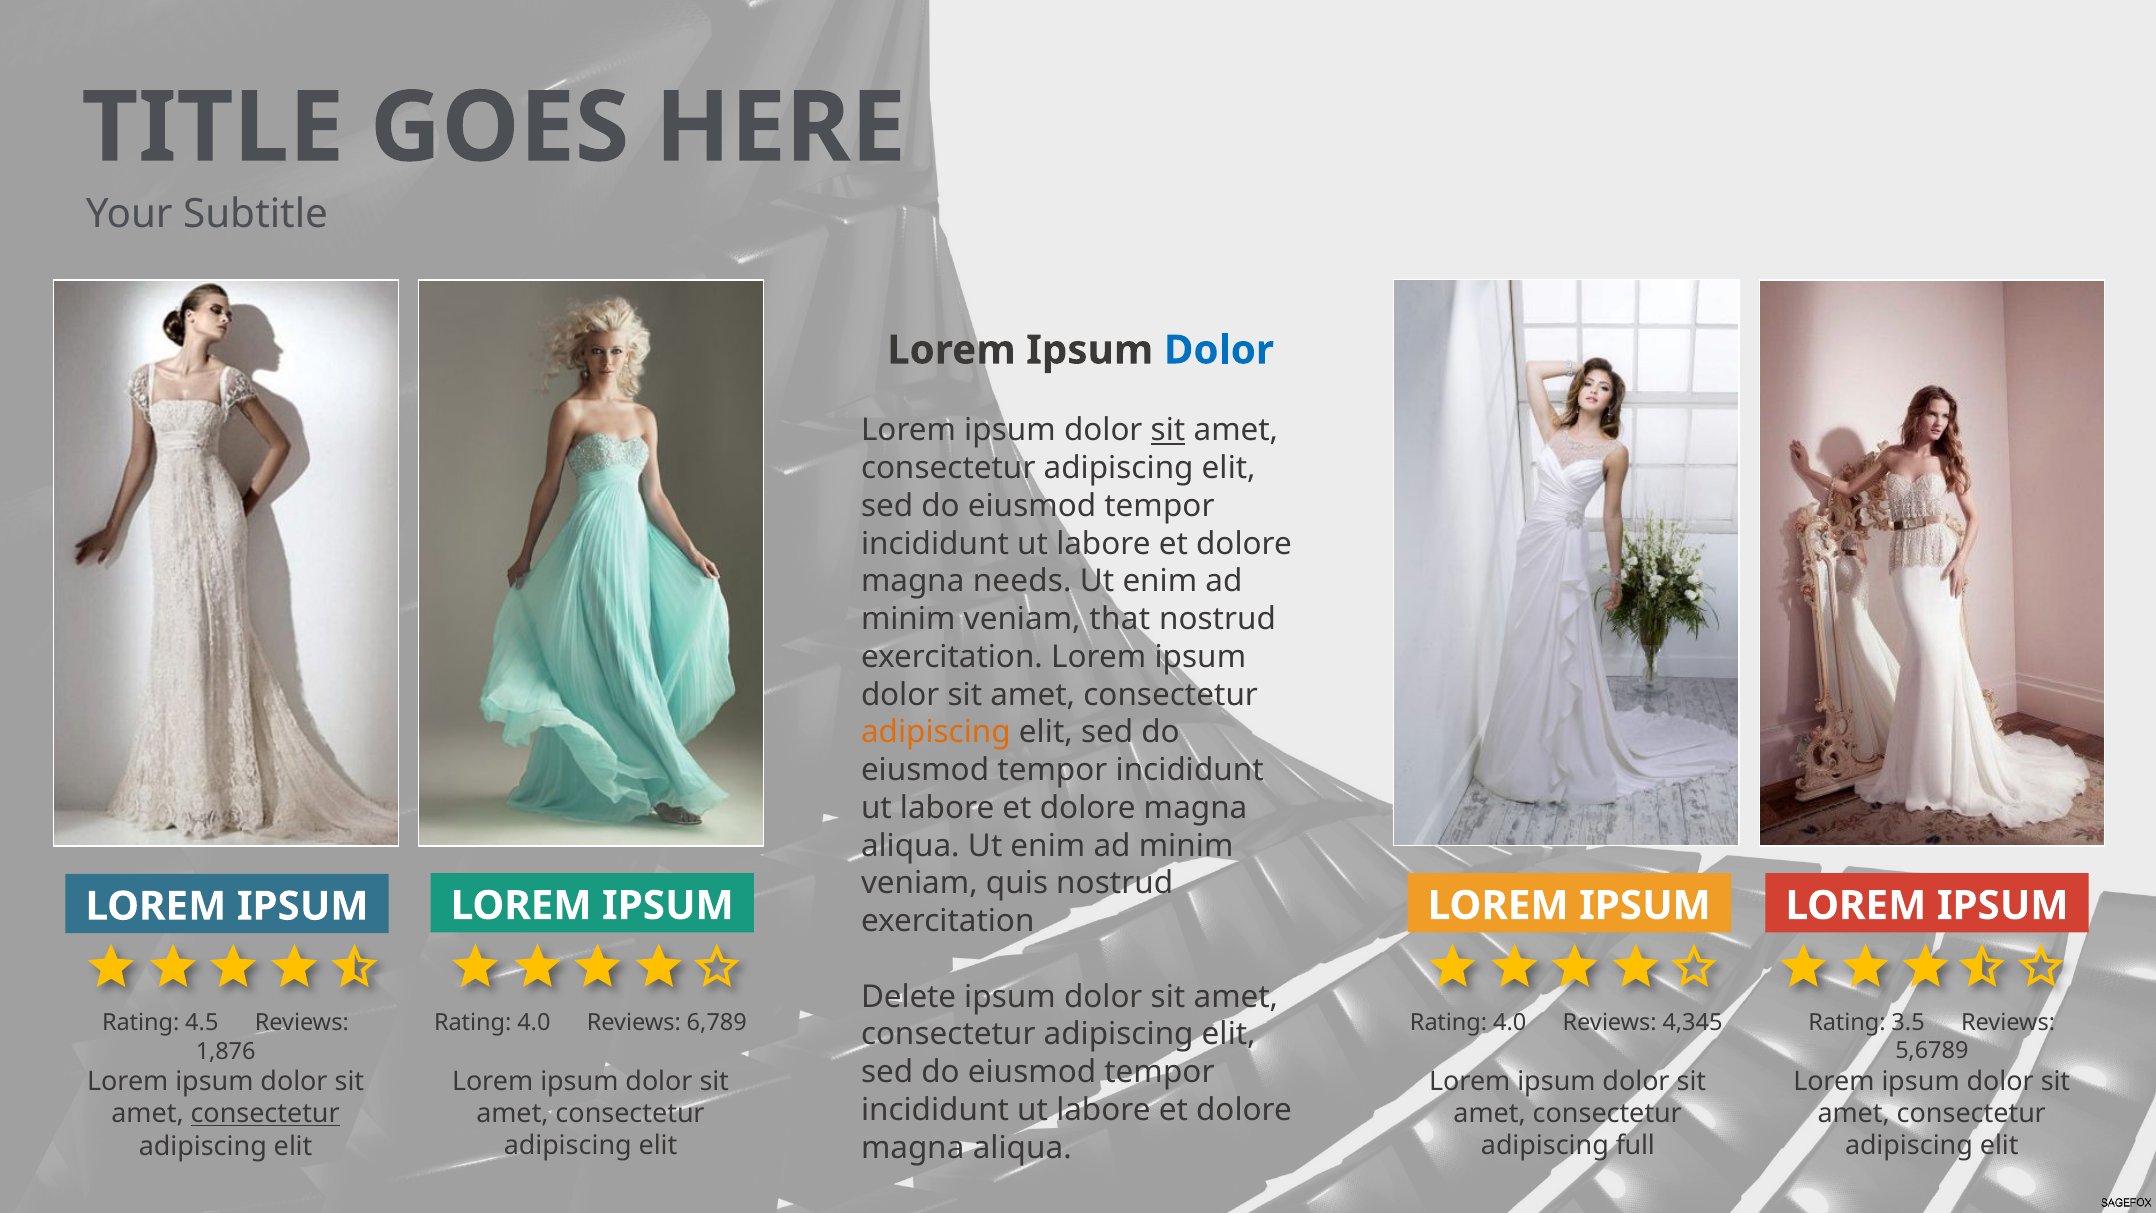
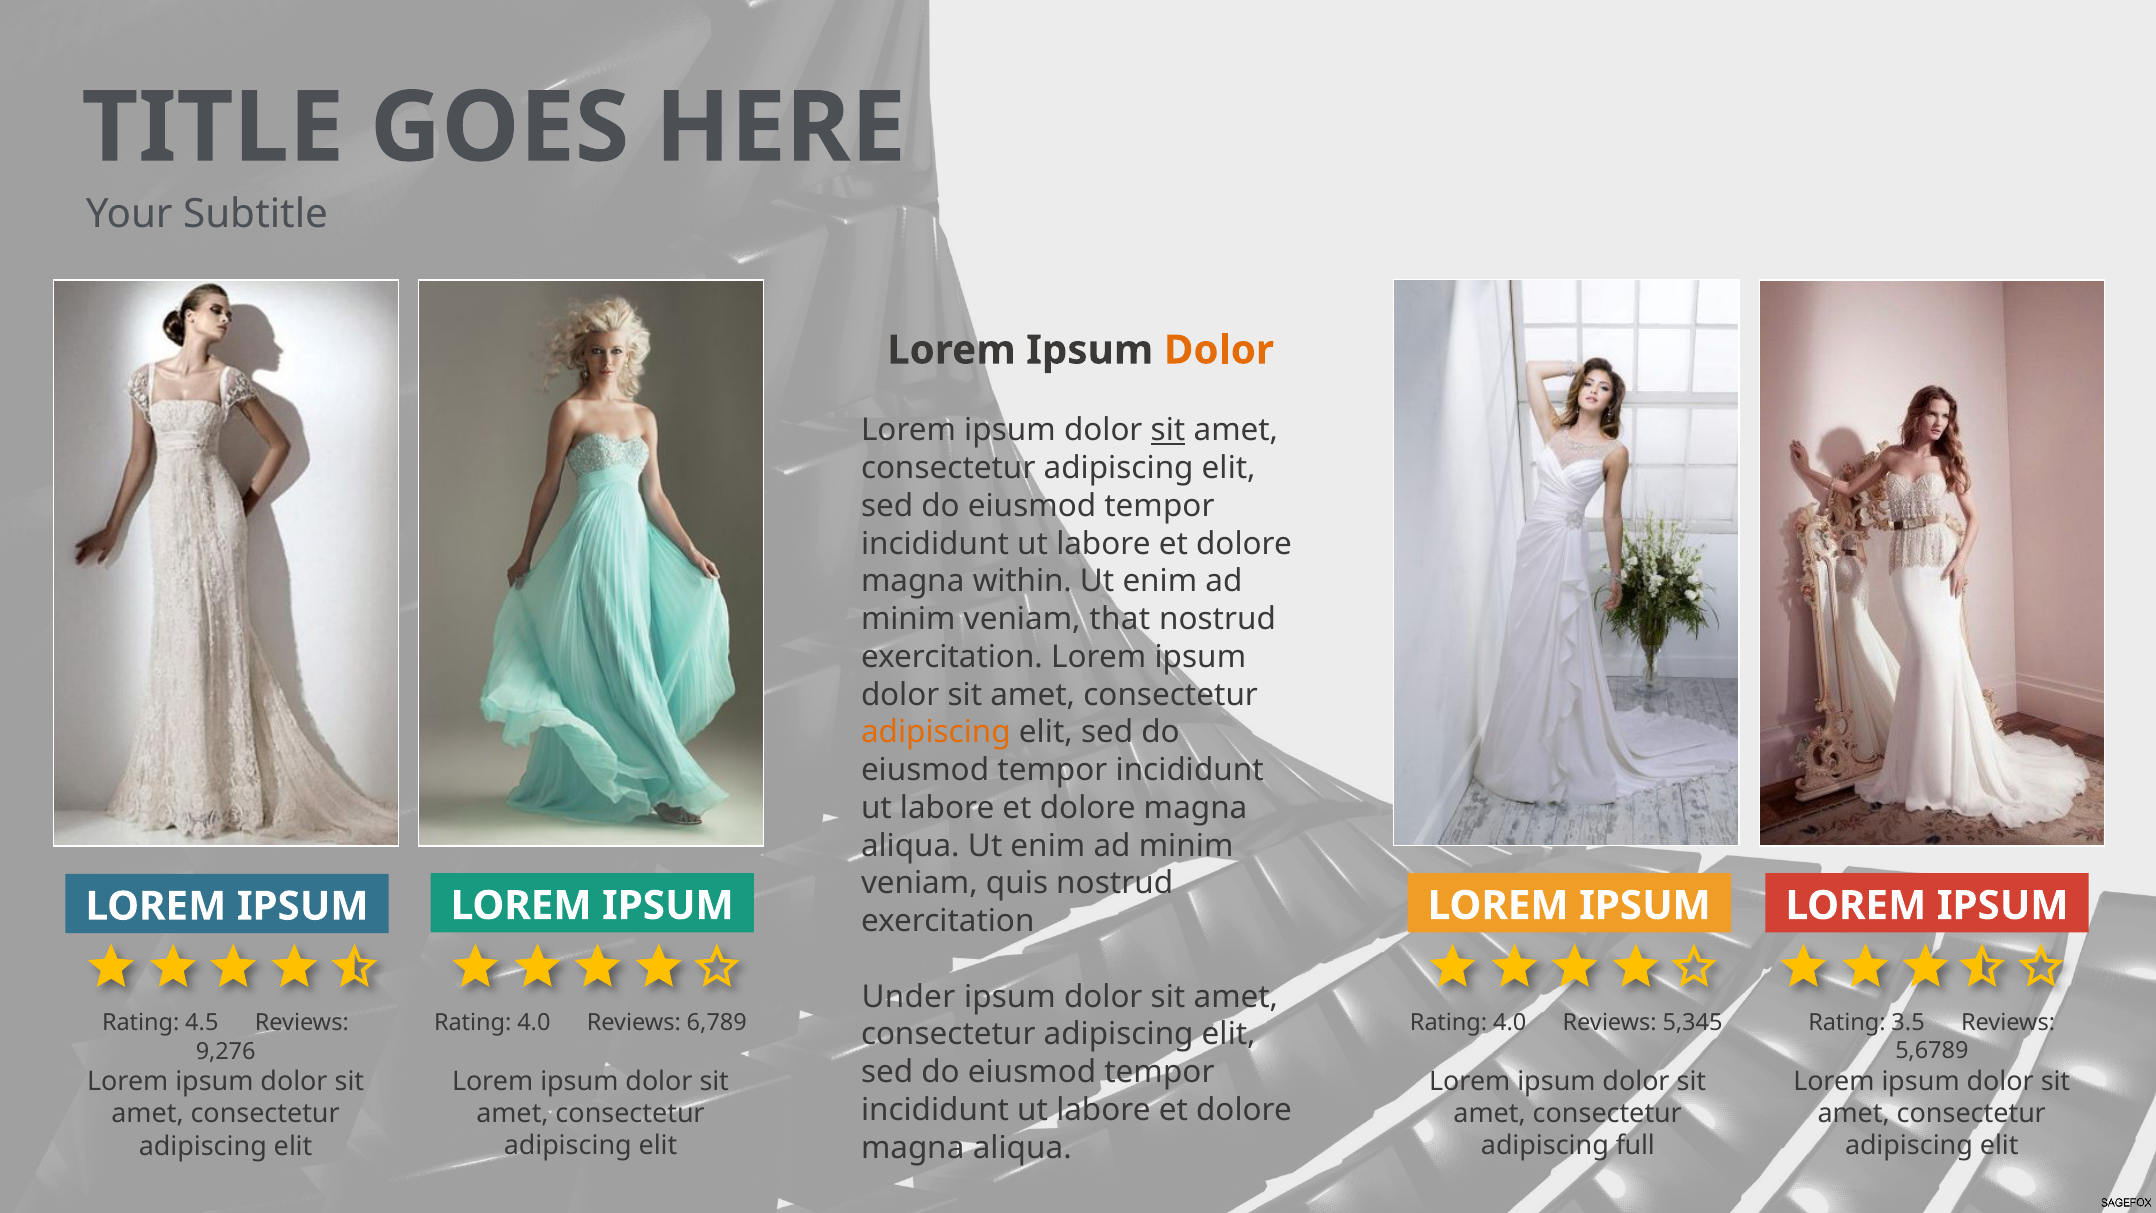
Dolor at (1219, 350) colour: blue -> orange
needs: needs -> within
Delete: Delete -> Under
4,345: 4,345 -> 5,345
1,876: 1,876 -> 9,276
consectetur at (265, 1114) underline: present -> none
